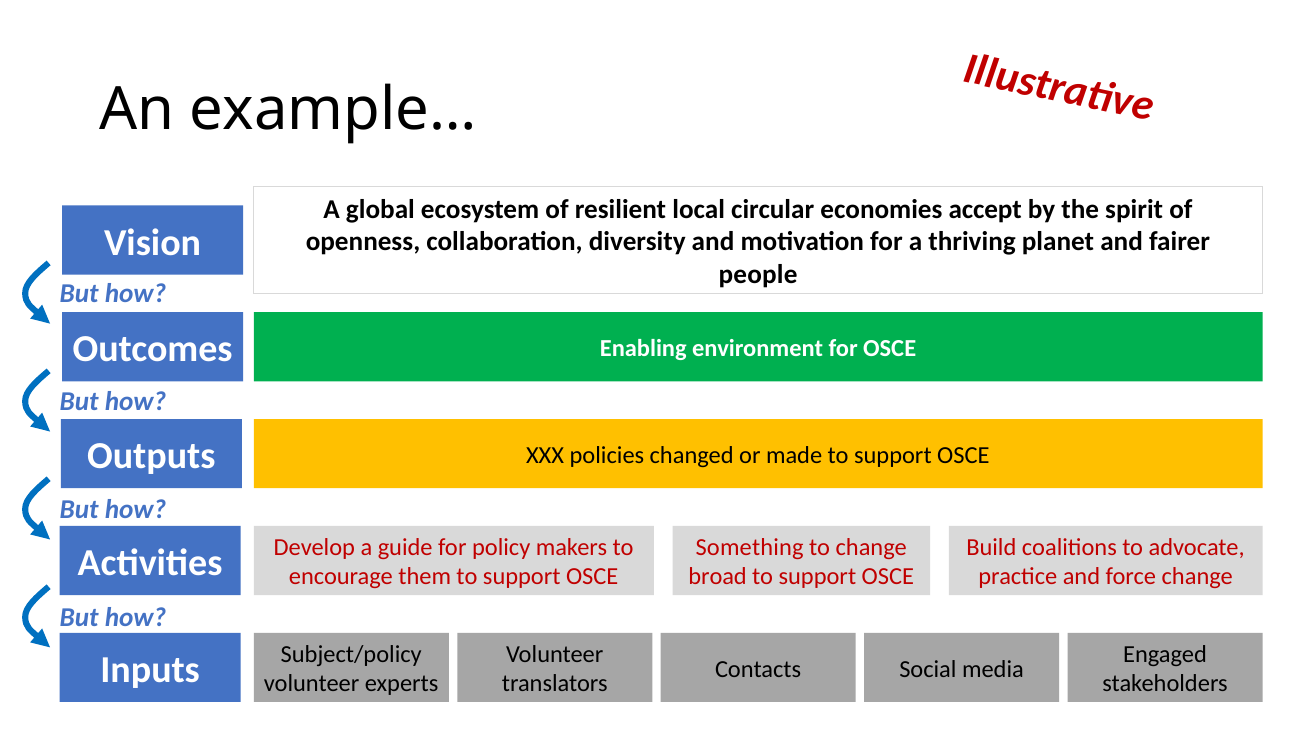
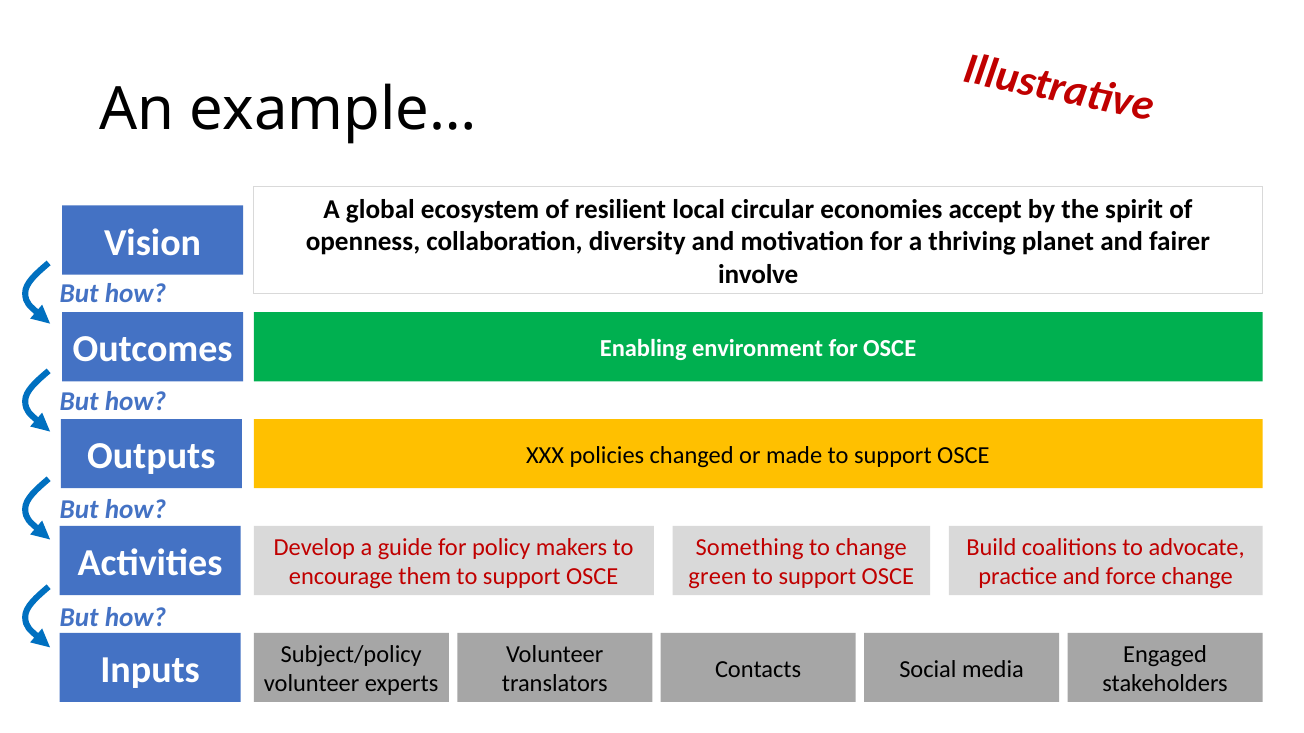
people: people -> involve
broad: broad -> green
